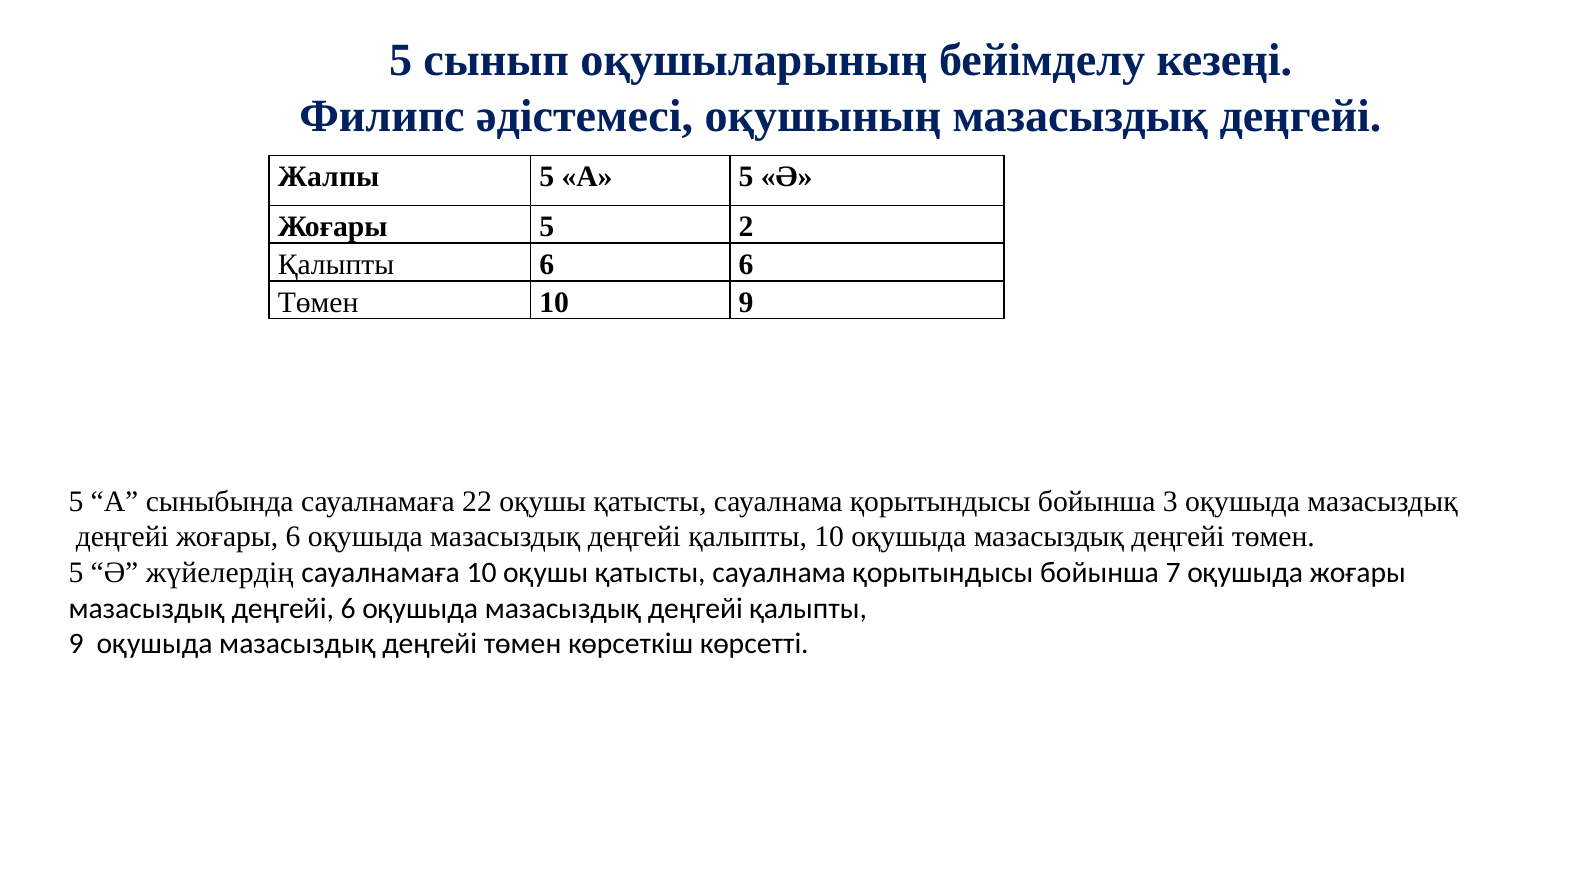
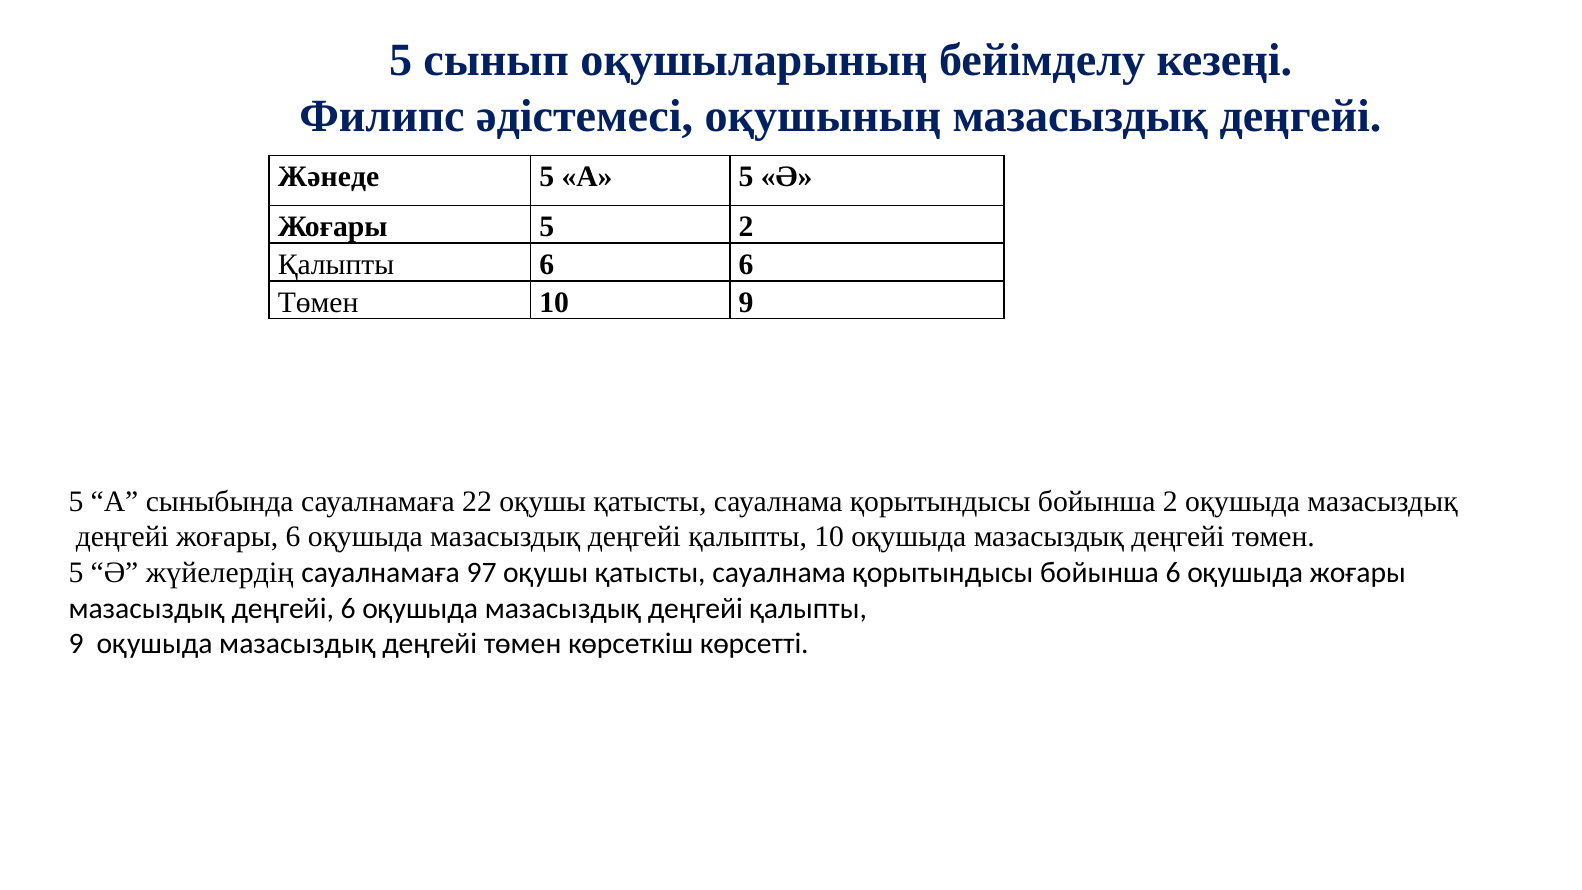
Жалпы: Жалпы -> Жәнеде
бойынша 3: 3 -> 2
сауалнамаға 10: 10 -> 97
бойынша 7: 7 -> 6
